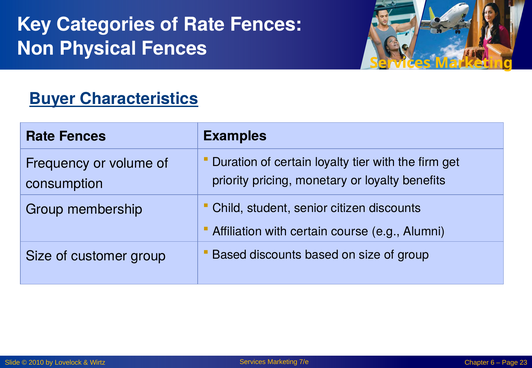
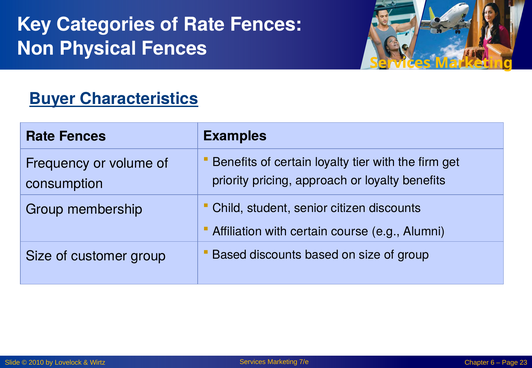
Duration at (235, 162): Duration -> Benefits
monetary: monetary -> approach
